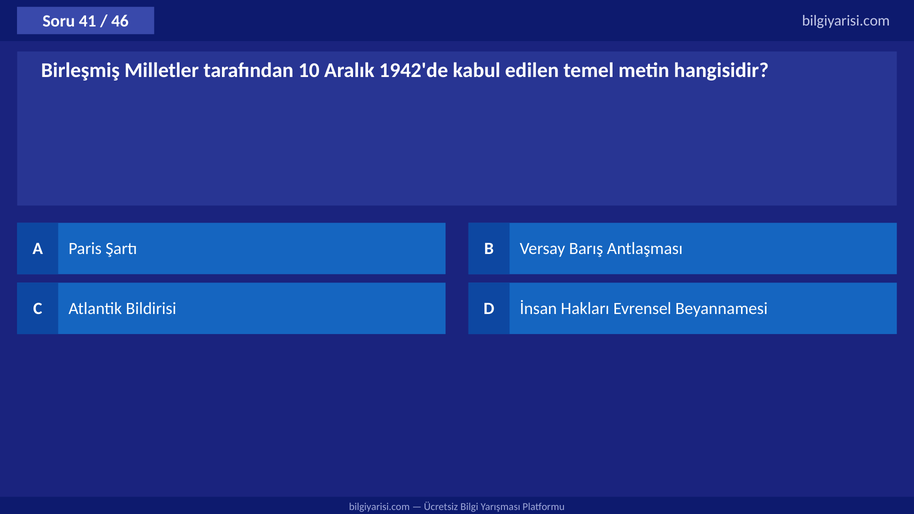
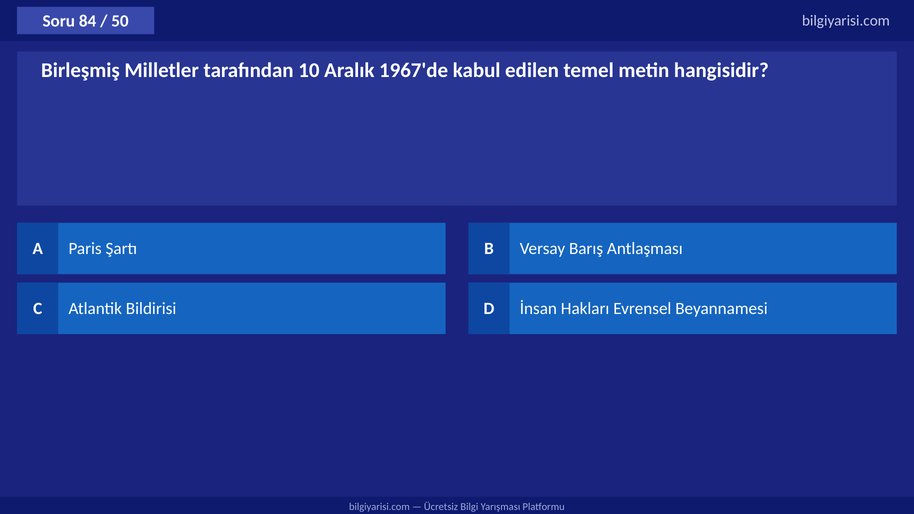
41: 41 -> 84
46: 46 -> 50
1942'de: 1942'de -> 1967'de
